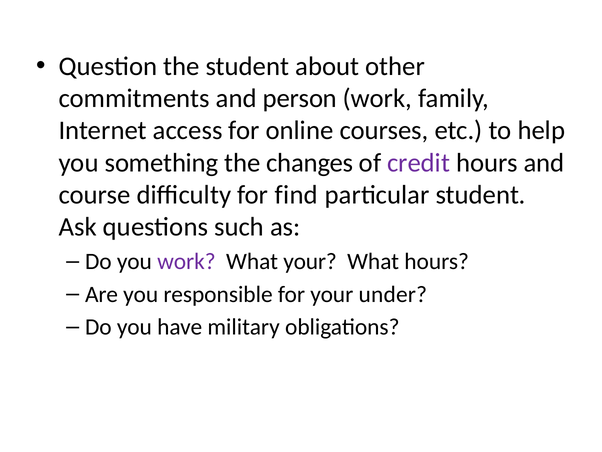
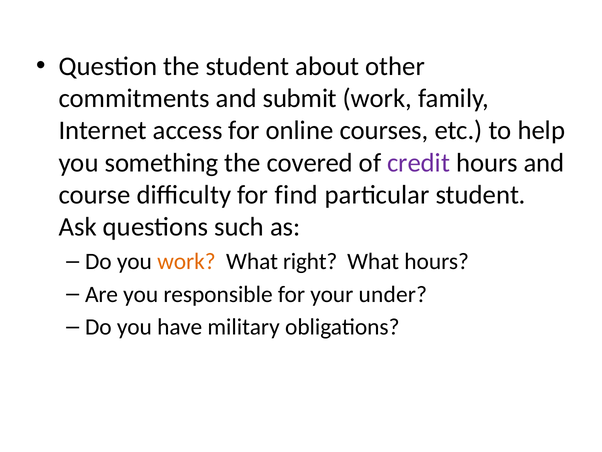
person: person -> submit
changes: changes -> covered
work at (186, 261) colour: purple -> orange
What your: your -> right
